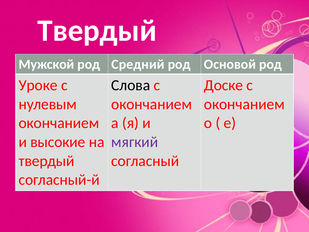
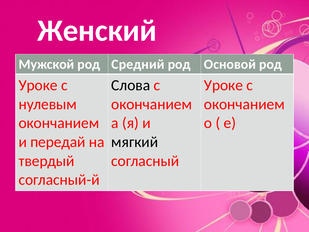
Твердый at (97, 31): Твердый -> Женский
Доске at (223, 85): Доске -> Уроке
высокие: высокие -> передай
мягкий colour: purple -> black
